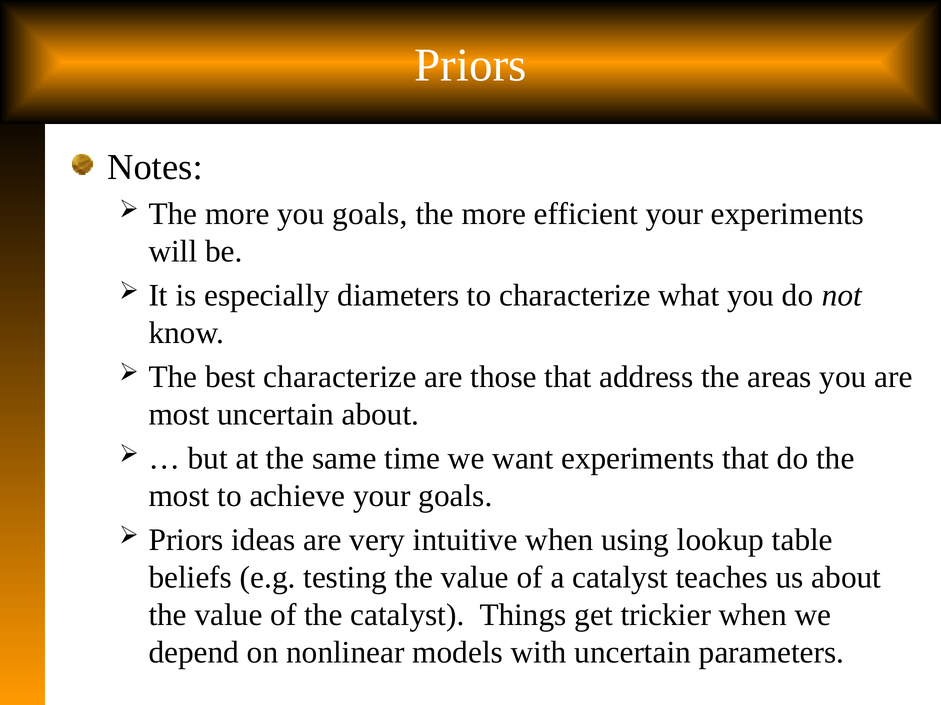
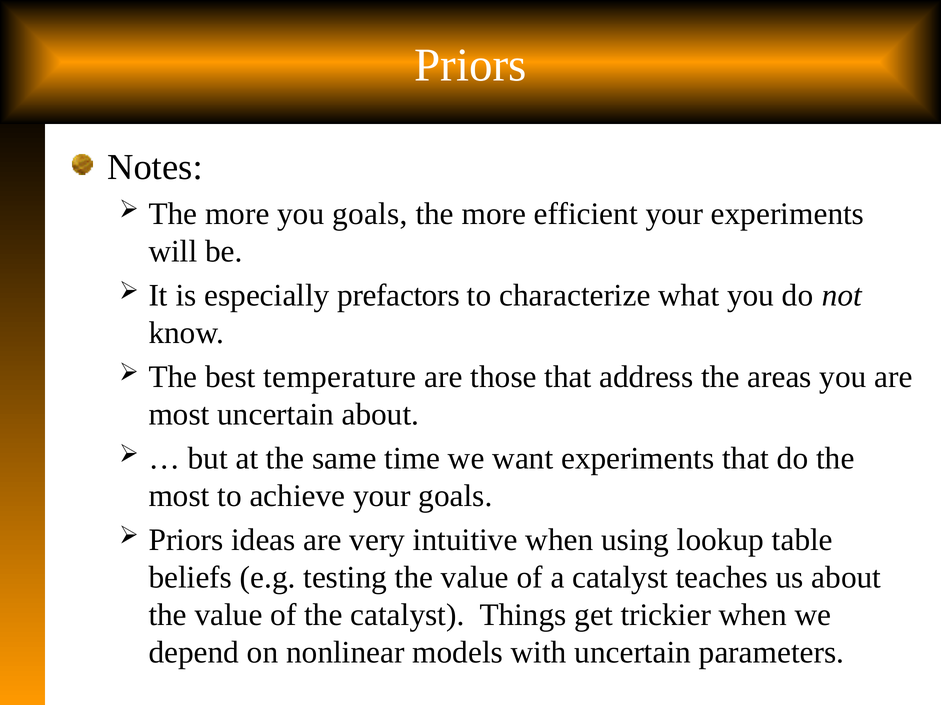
diameters: diameters -> prefactors
best characterize: characterize -> temperature
